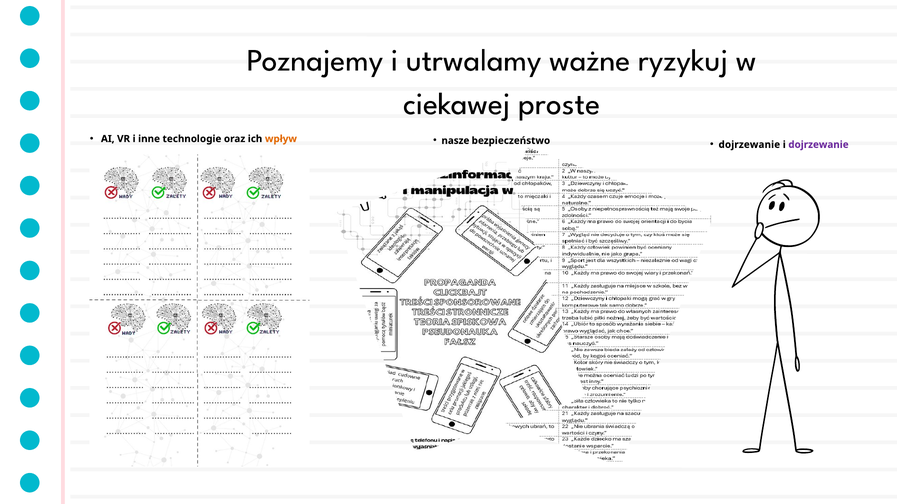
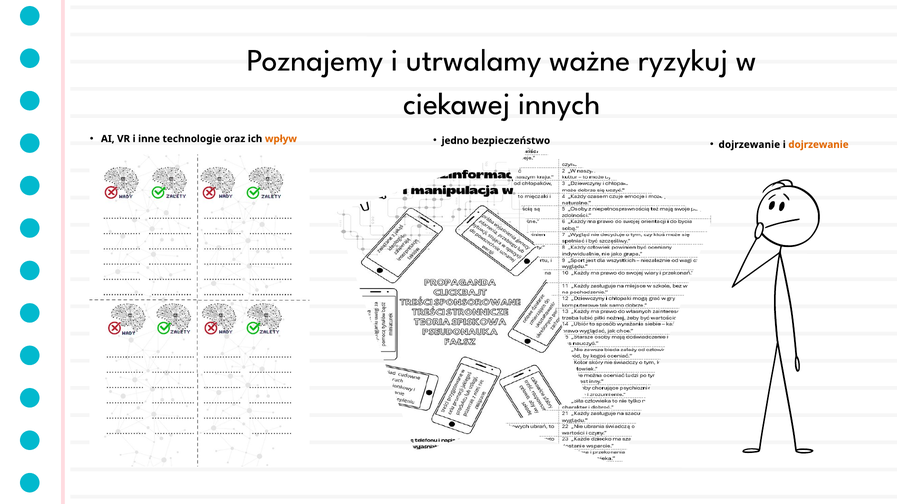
proste: proste -> innych
nasze: nasze -> jedno
dojrzewanie at (818, 145) colour: purple -> orange
